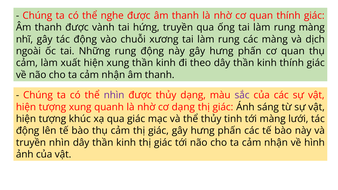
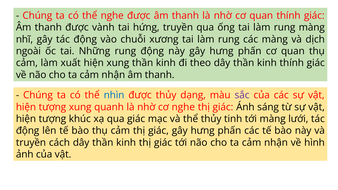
nhìn at (114, 95) colour: purple -> blue
cơ dạng: dạng -> nghe
truyền nhìn: nhìn -> cách
